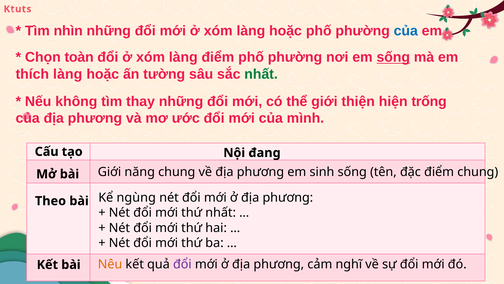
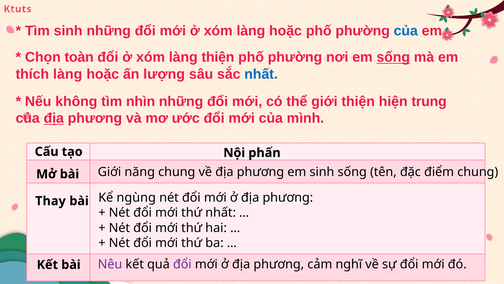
Tìm nhìn: nhìn -> sinh
làng điểm: điểm -> thiện
tường: tường -> lượng
nhất at (261, 74) colour: green -> blue
thay: thay -> nhìn
trống: trống -> trung
địa underline: none -> present
đang: đang -> phấn
Theo: Theo -> Thay
Nêu colour: orange -> purple
